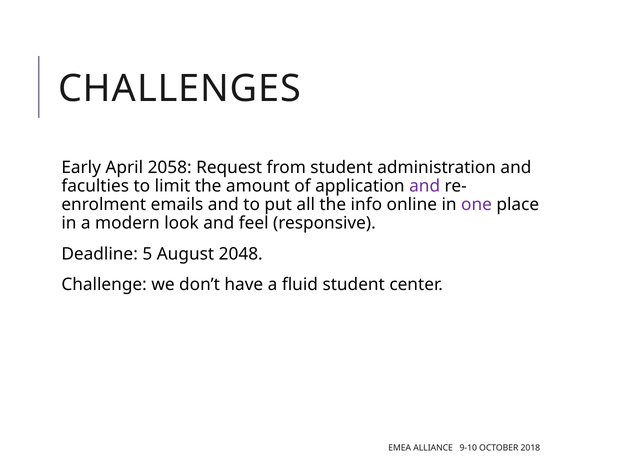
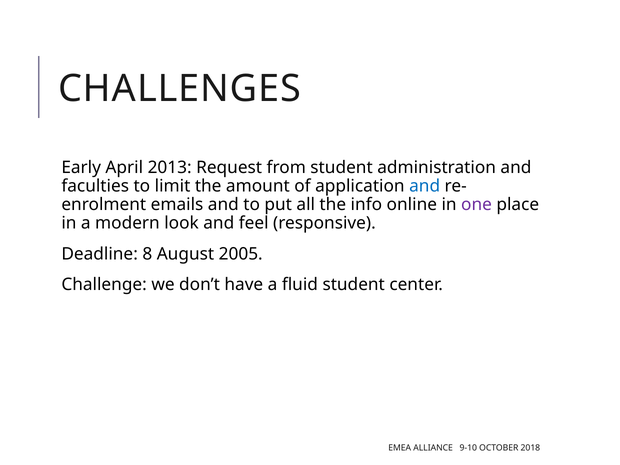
2058: 2058 -> 2013
and at (425, 186) colour: purple -> blue
5: 5 -> 8
2048: 2048 -> 2005
